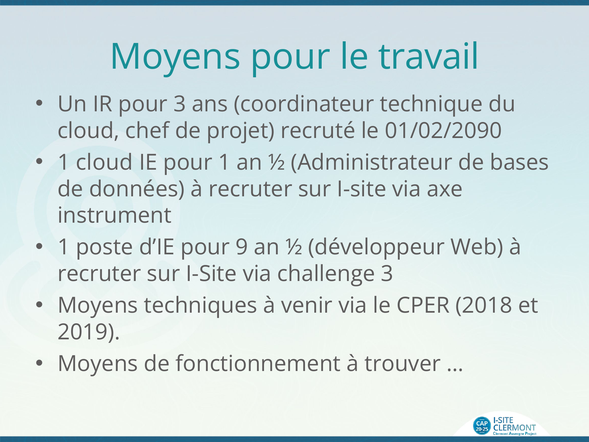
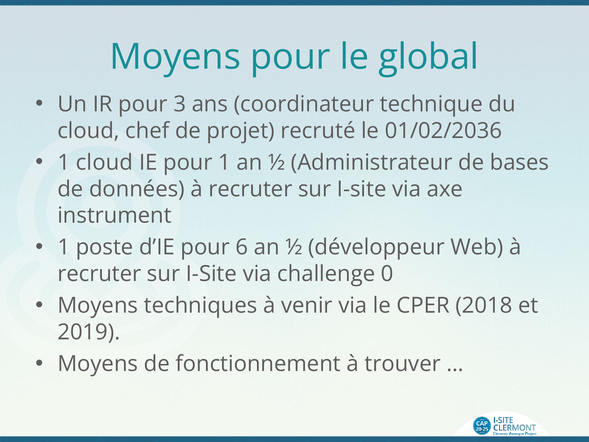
travail: travail -> global
01/02/2090: 01/02/2090 -> 01/02/2036
9: 9 -> 6
challenge 3: 3 -> 0
